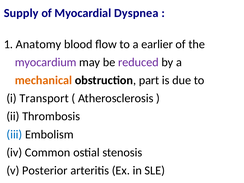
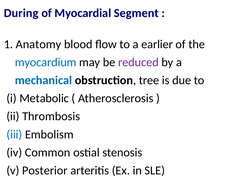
Supply: Supply -> During
Dyspnea: Dyspnea -> Segment
myocardium colour: purple -> blue
mechanical colour: orange -> blue
part: part -> tree
Transport: Transport -> Metabolic
